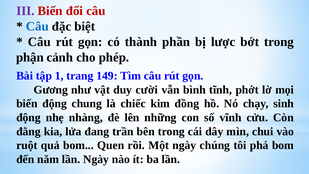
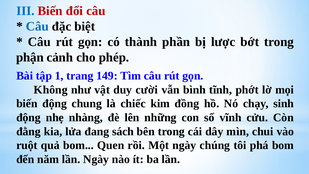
III colour: purple -> blue
Gương: Gương -> Không
trần: trần -> sách
